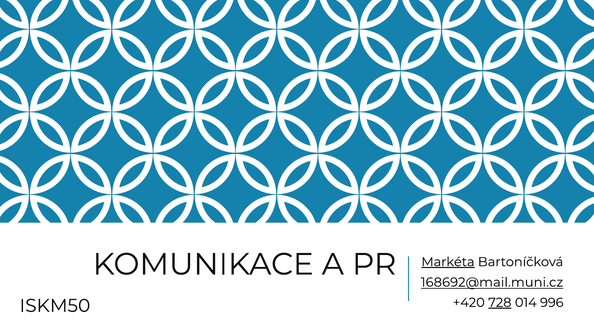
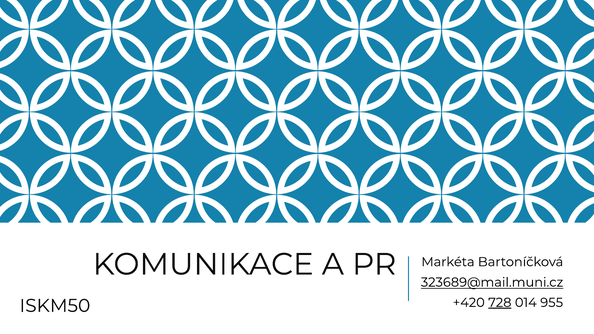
Markéta underline: present -> none
168692@mail.muni.cz: 168692@mail.muni.cz -> 323689@mail.muni.cz
996: 996 -> 955
